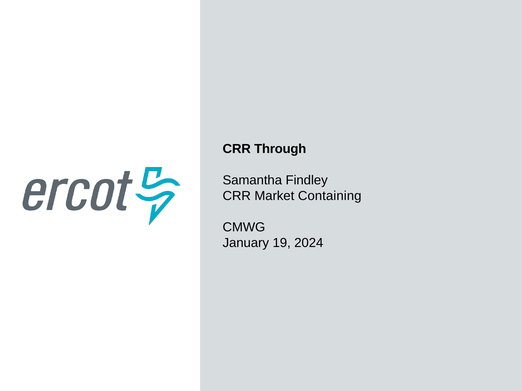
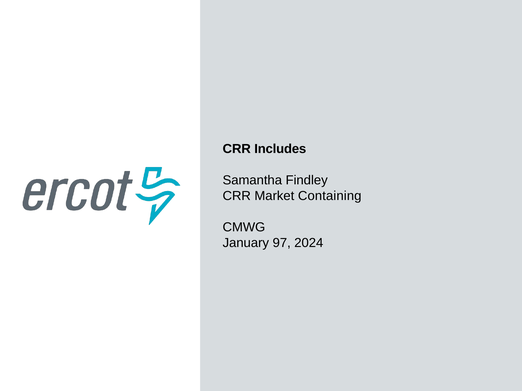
Through: Through -> Includes
19: 19 -> 97
